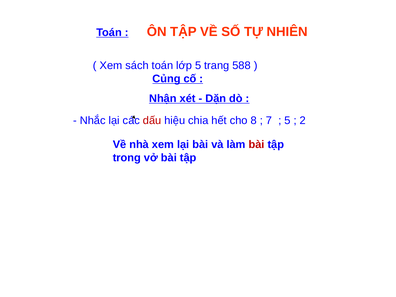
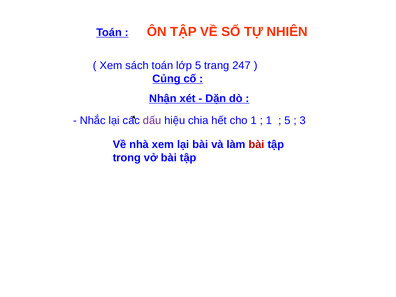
588: 588 -> 247
dấu colour: red -> purple
cho 8: 8 -> 1
7 at (269, 120): 7 -> 1
2: 2 -> 3
